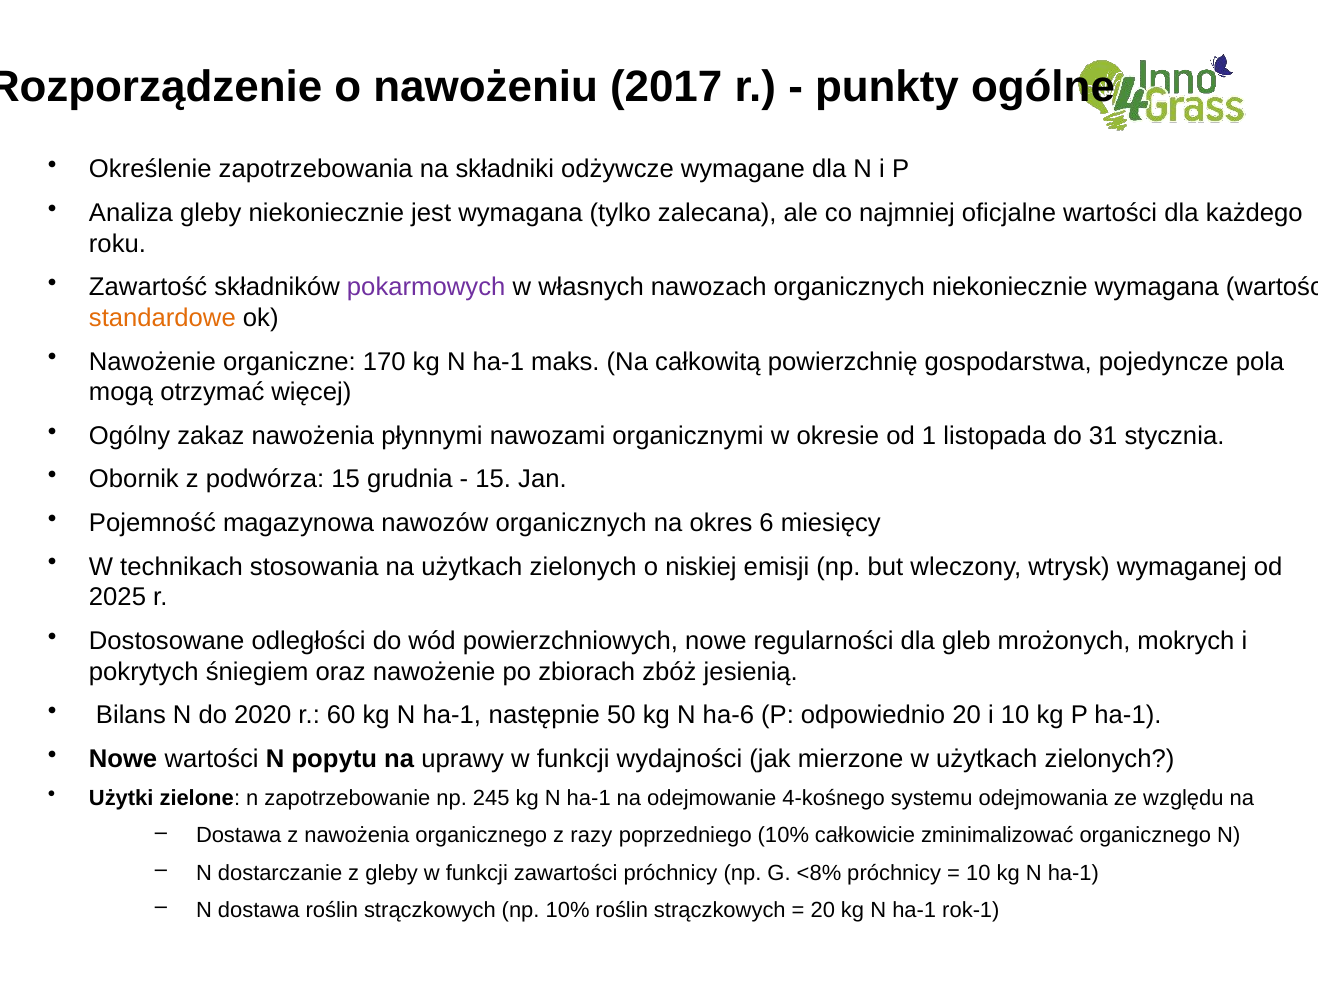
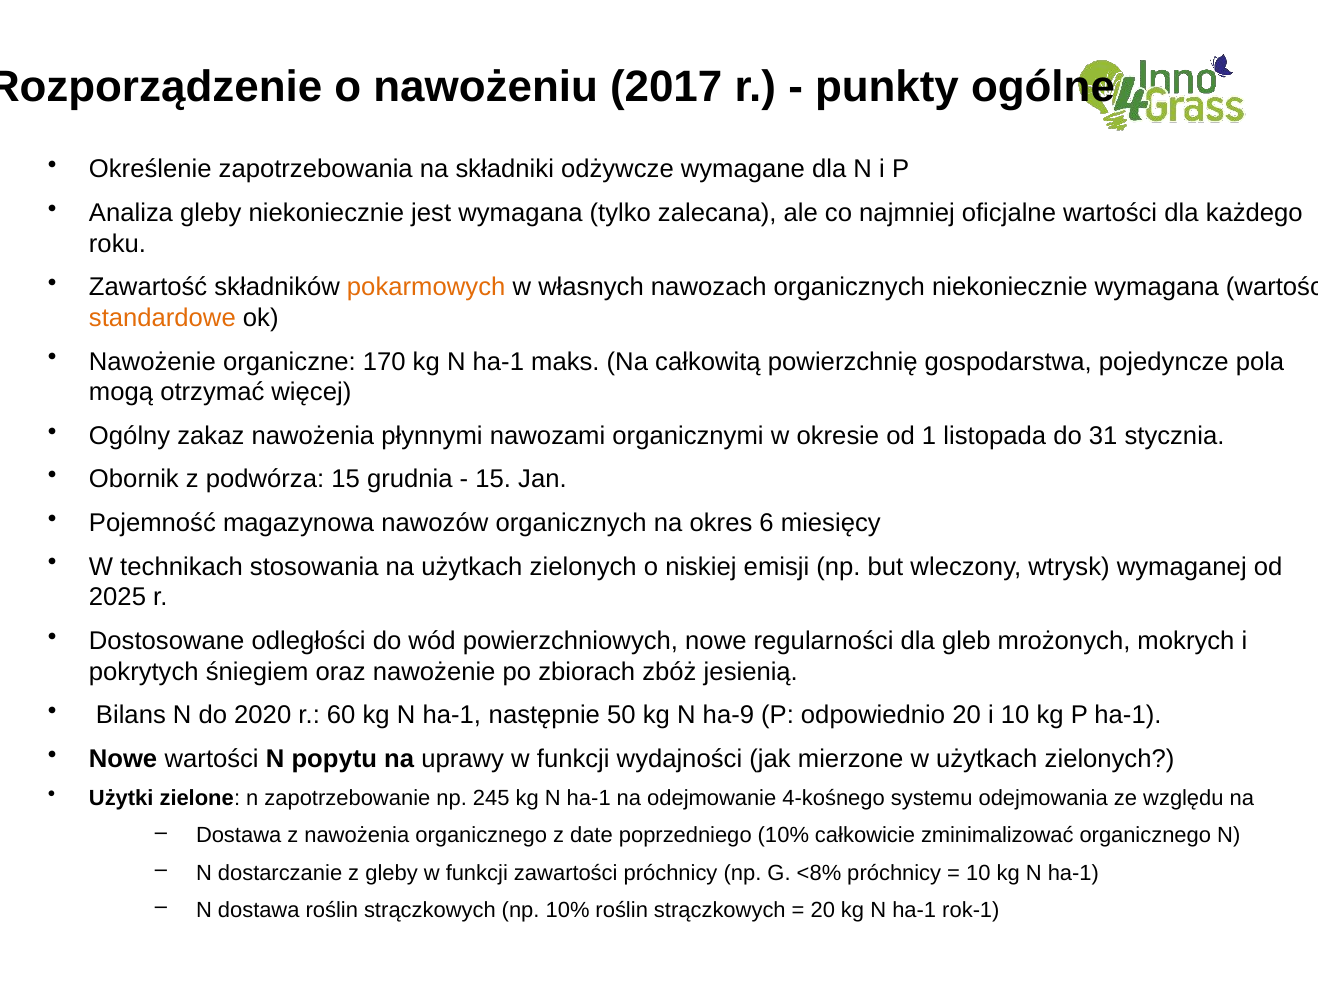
pokarmowych colour: purple -> orange
ha-6: ha-6 -> ha-9
razy: razy -> date
